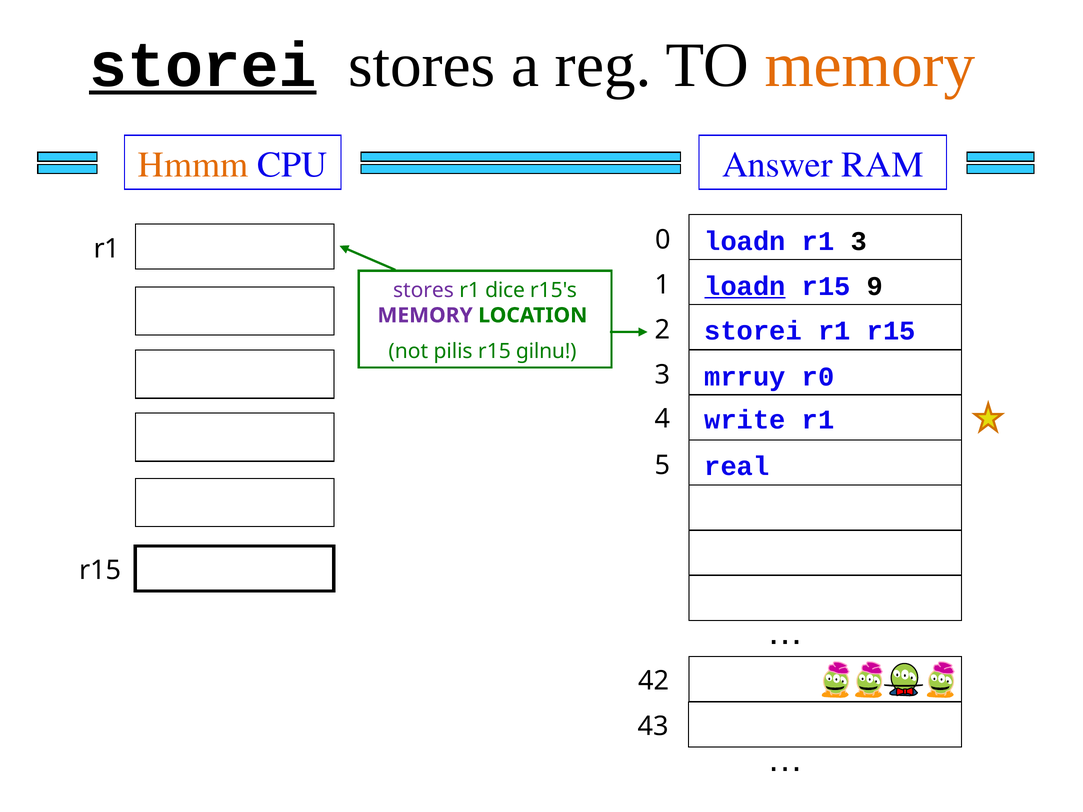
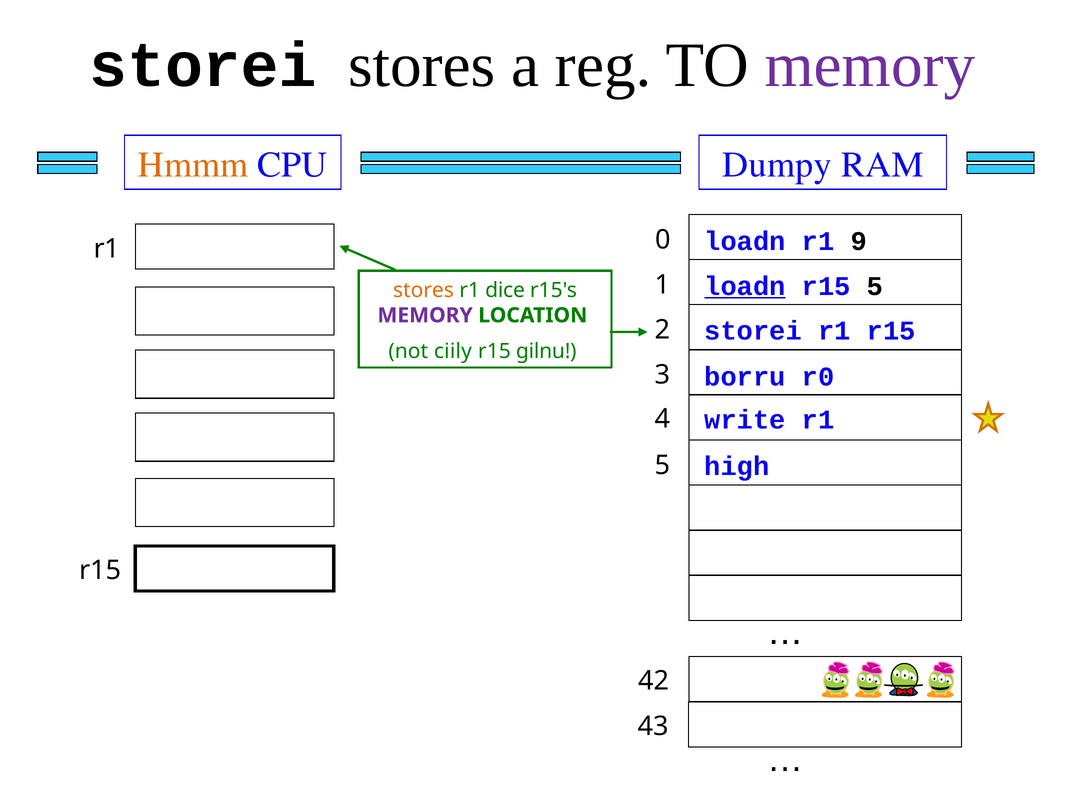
storei at (203, 65) underline: present -> none
memory at (870, 65) colour: orange -> purple
Answer: Answer -> Dumpy
r1 3: 3 -> 9
r15 9: 9 -> 5
stores at (423, 290) colour: purple -> orange
pilis: pilis -> ciily
mrruy: mrruy -> borru
real: real -> high
